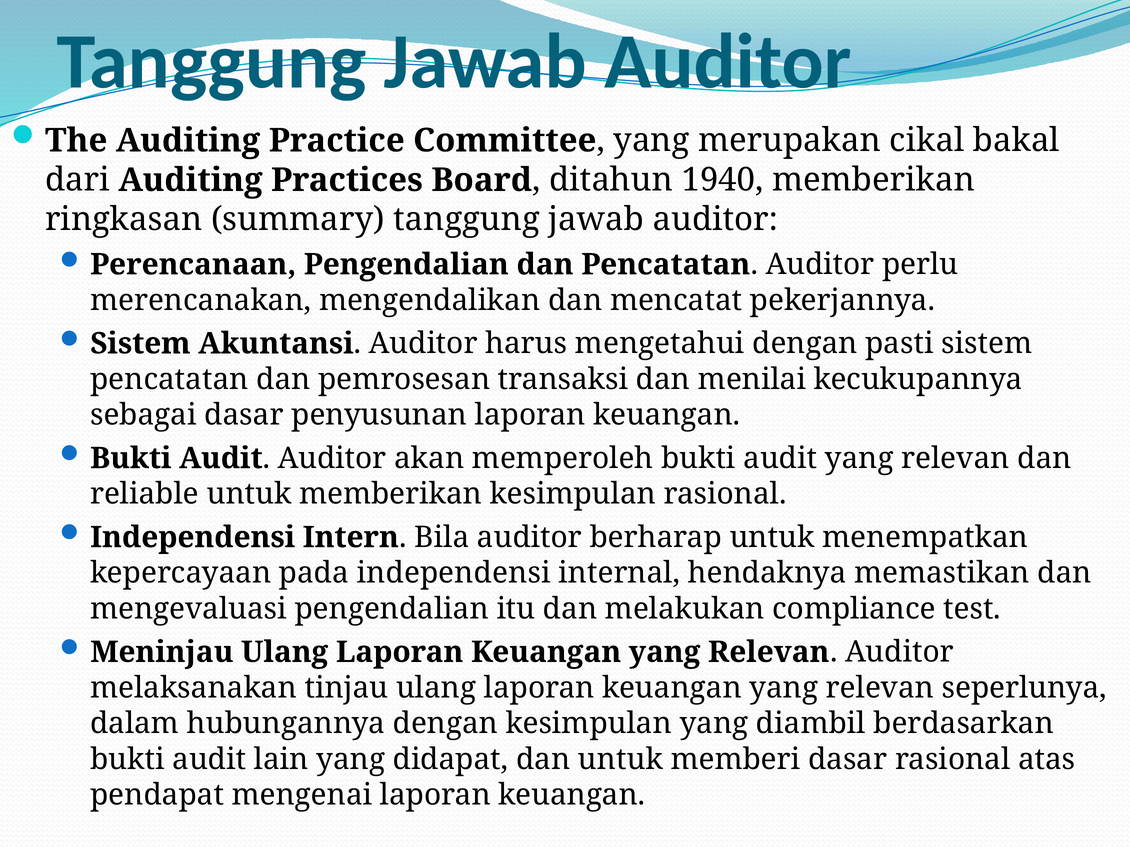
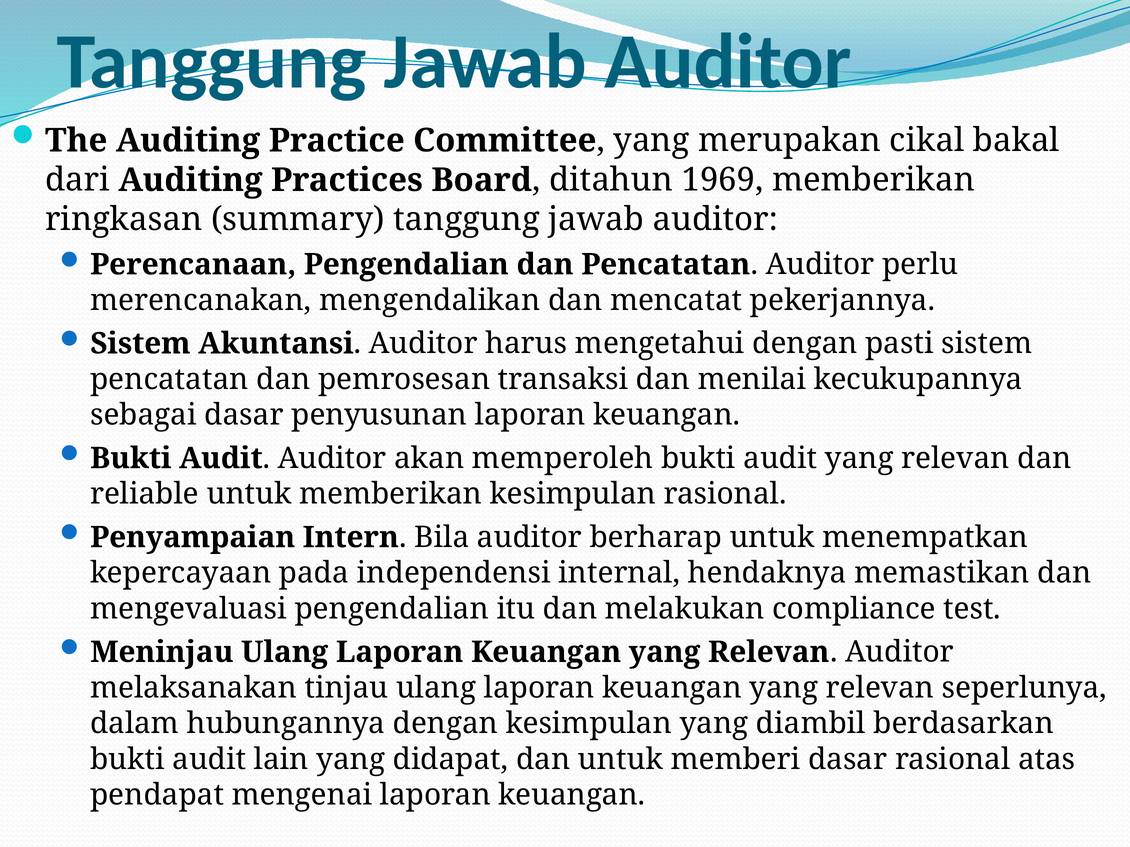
1940: 1940 -> 1969
Independensi at (193, 538): Independensi -> Penyampaian
